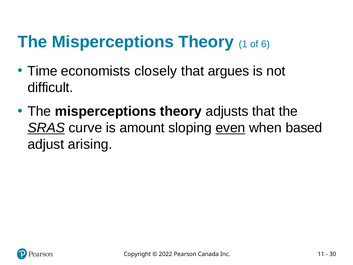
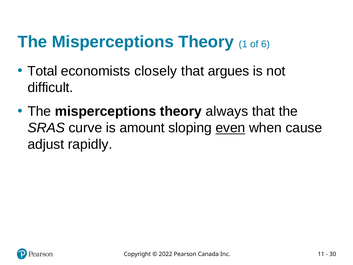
Time: Time -> Total
adjusts: adjusts -> always
SRAS underline: present -> none
based: based -> cause
arising: arising -> rapidly
